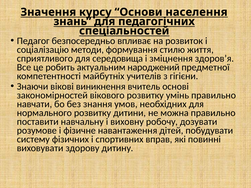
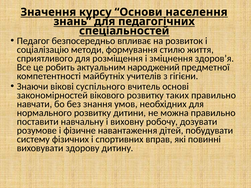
середовища: середовища -> розміщення
виникнення: виникнення -> суспільного
умінь: умінь -> таких
